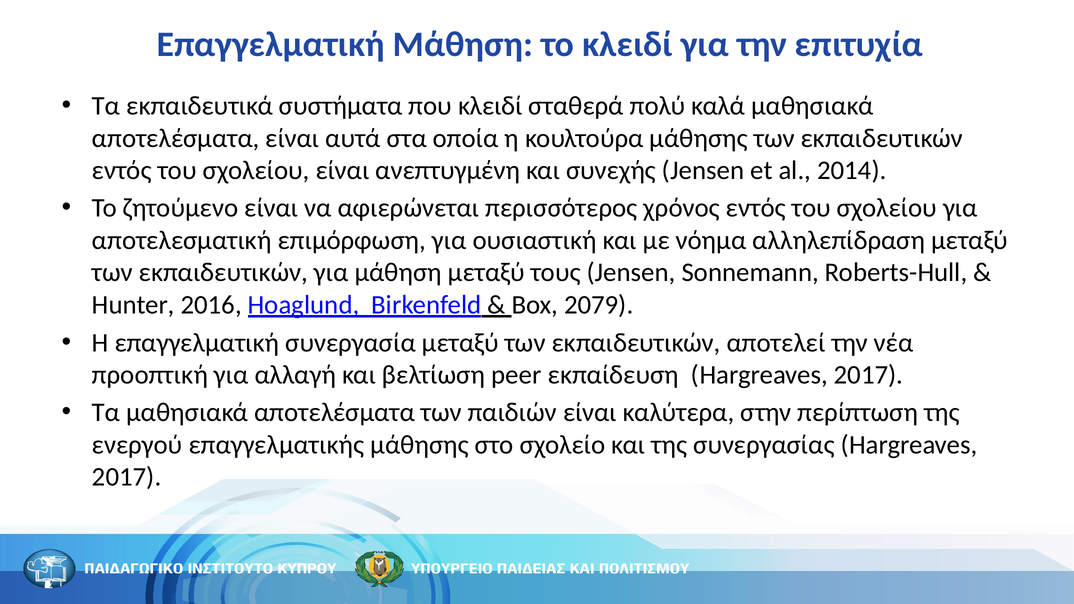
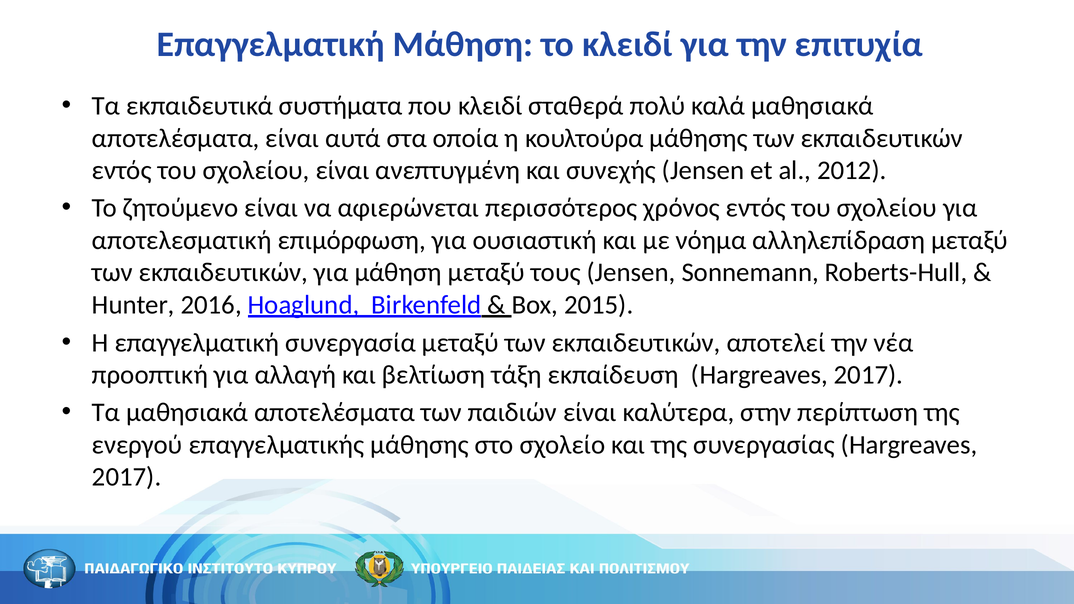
2014: 2014 -> 2012
2079: 2079 -> 2015
peer: peer -> τάξη
